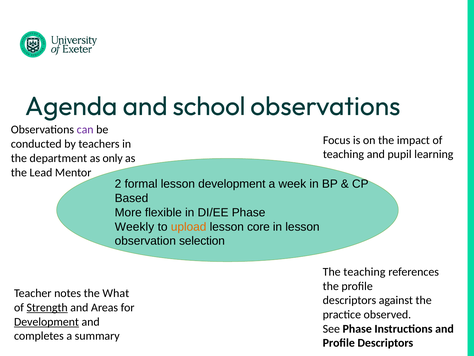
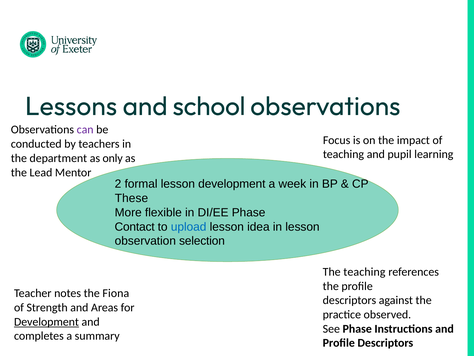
Agenda: Agenda -> Lessons
Based: Based -> These
Weekly: Weekly -> Contact
upload colour: orange -> blue
core: core -> idea
What: What -> Fiona
Strength underline: present -> none
